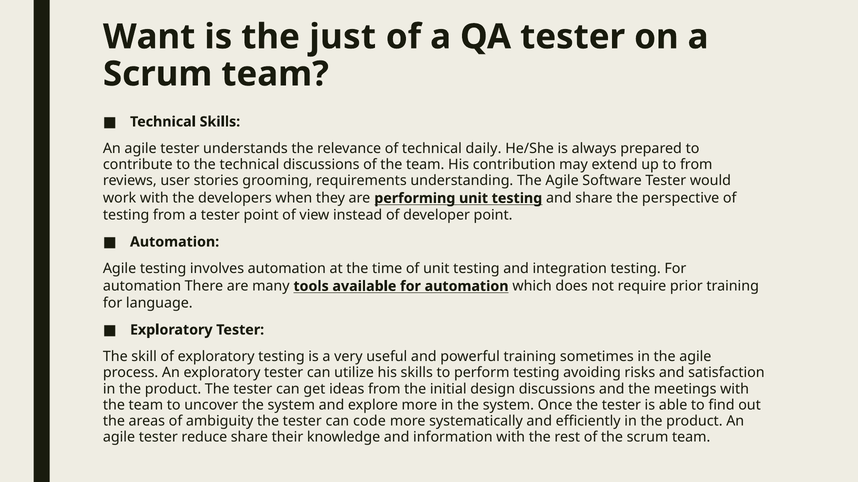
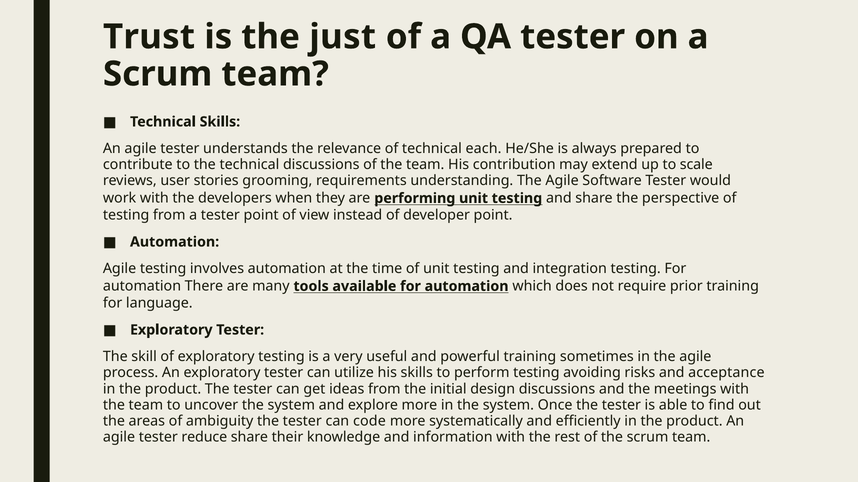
Want: Want -> Trust
daily: daily -> each
to from: from -> scale
satisfaction: satisfaction -> acceptance
